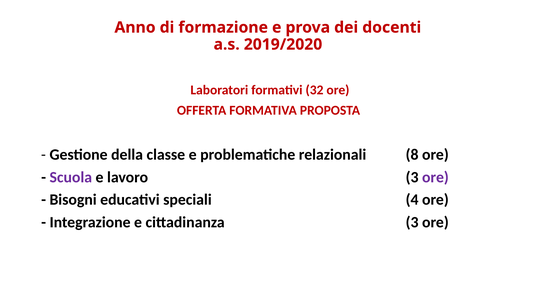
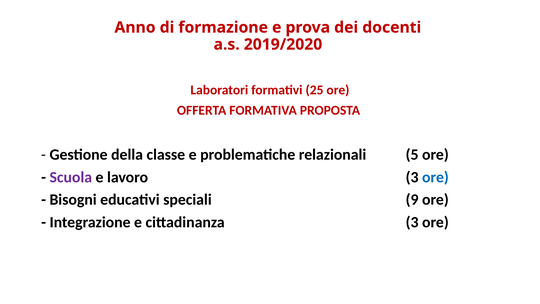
32: 32 -> 25
8: 8 -> 5
ore at (435, 177) colour: purple -> blue
4: 4 -> 9
